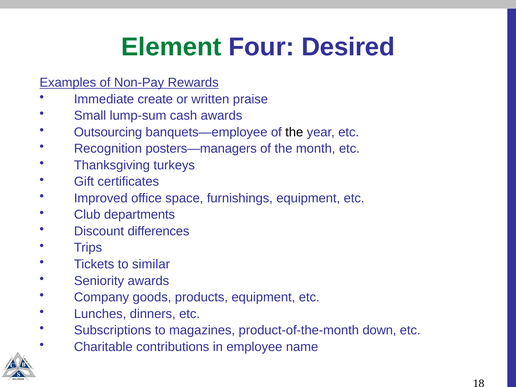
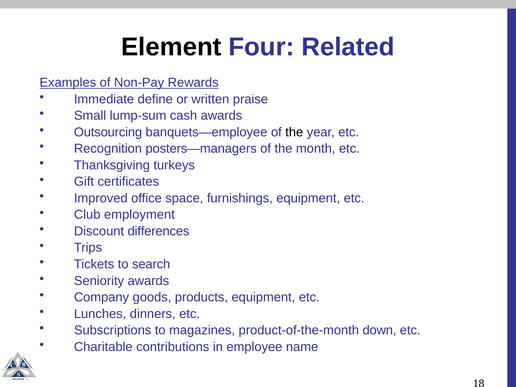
Element colour: green -> black
Desired: Desired -> Related
create: create -> define
departments: departments -> employment
similar: similar -> search
